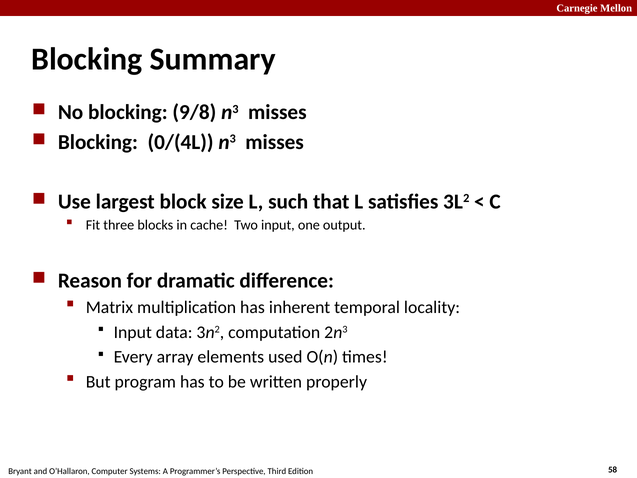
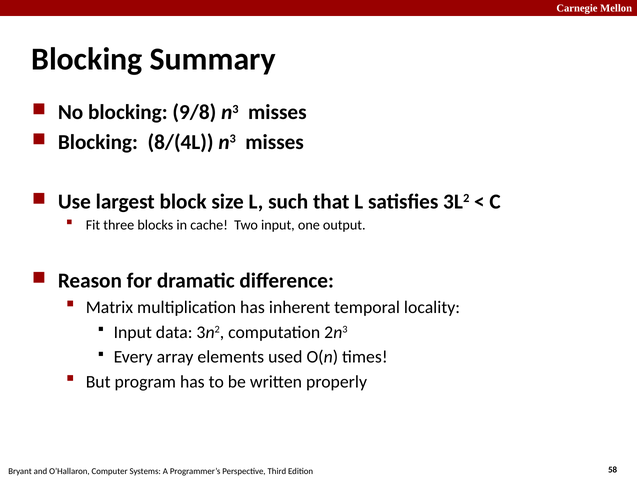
0/(4L: 0/(4L -> 8/(4L
